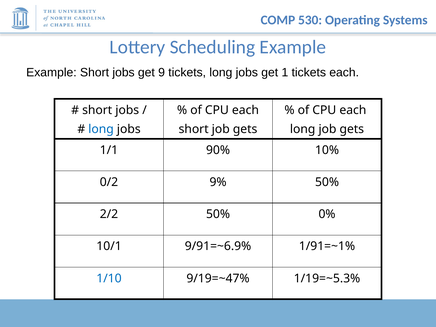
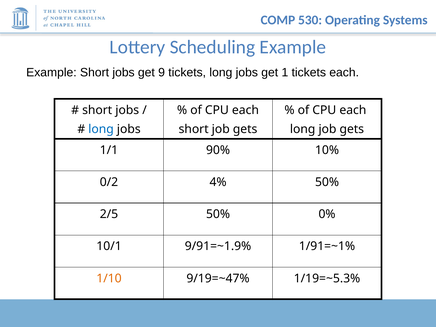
9%: 9% -> 4%
2/2: 2/2 -> 2/5
9/91=~6.9%: 9/91=~6.9% -> 9/91=~1.9%
1/10 colour: blue -> orange
